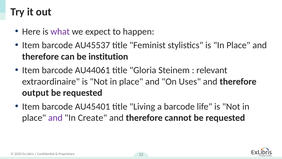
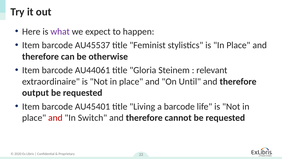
institution: institution -> otherwise
Uses: Uses -> Until
and at (55, 118) colour: purple -> red
Create: Create -> Switch
